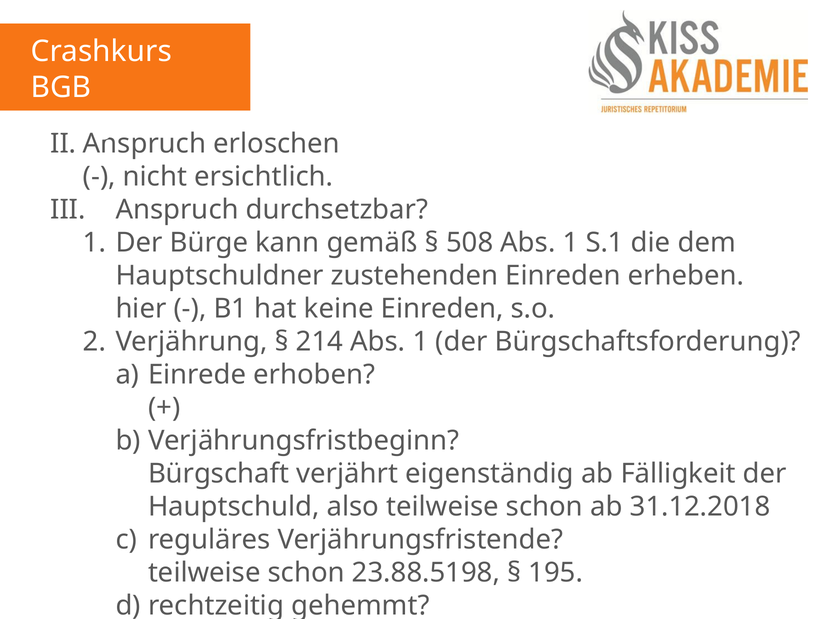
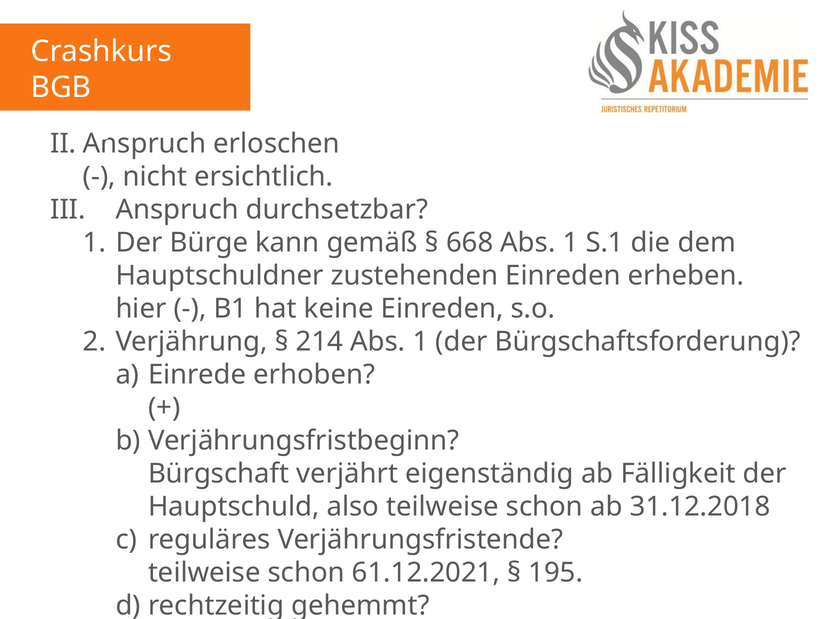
508: 508 -> 668
23.88.5198: 23.88.5198 -> 61.12.2021
